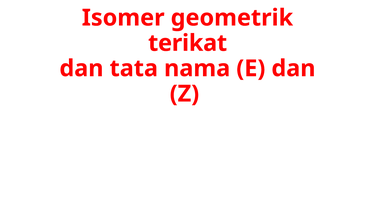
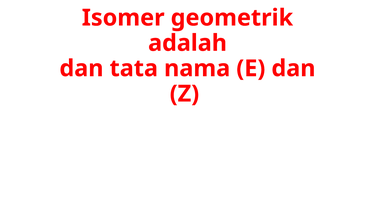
terikat: terikat -> adalah
